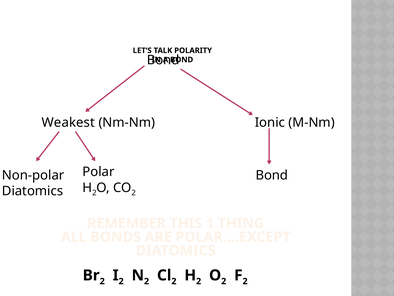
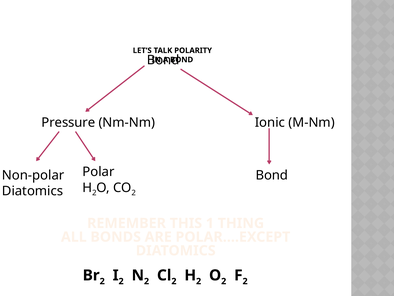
Weakest: Weakest -> Pressure
